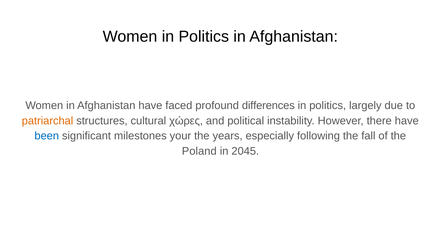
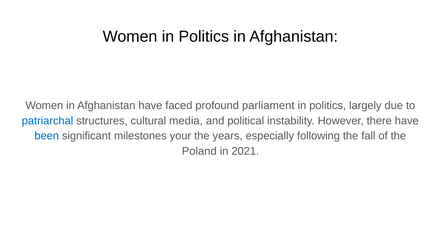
differences: differences -> parliament
patriarchal colour: orange -> blue
χώρες: χώρες -> media
2045: 2045 -> 2021
